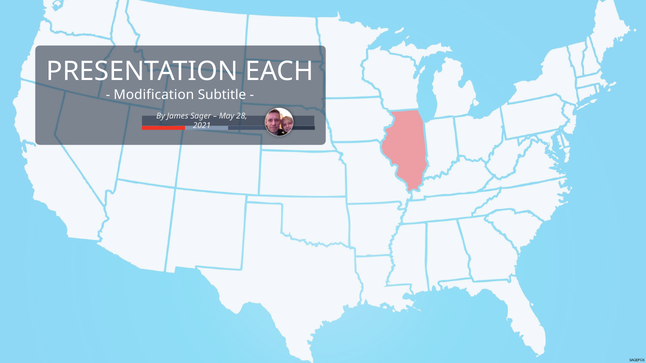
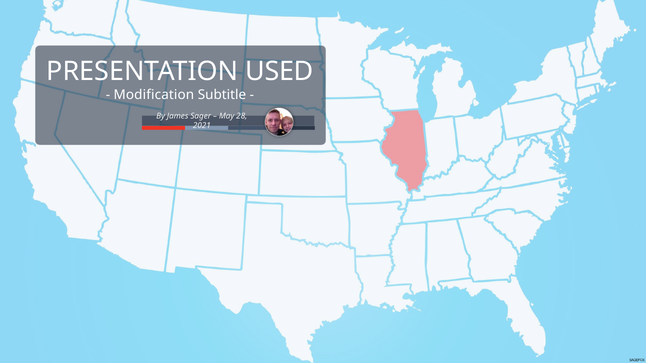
EACH: EACH -> USED
